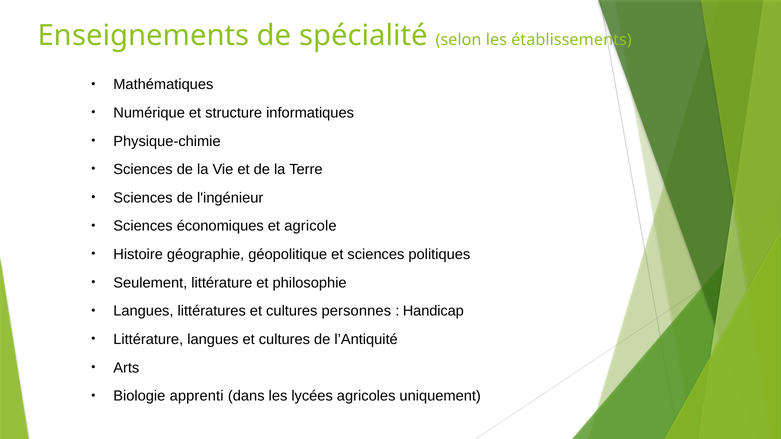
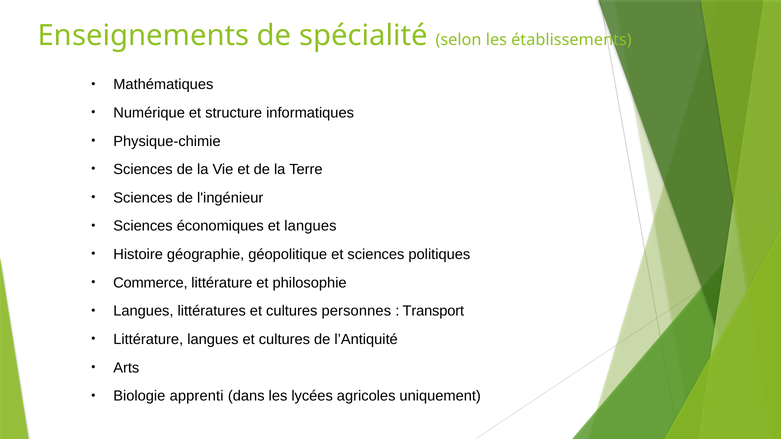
et agricole: agricole -> langues
Seulement: Seulement -> Commerce
Handicap: Handicap -> Transport
